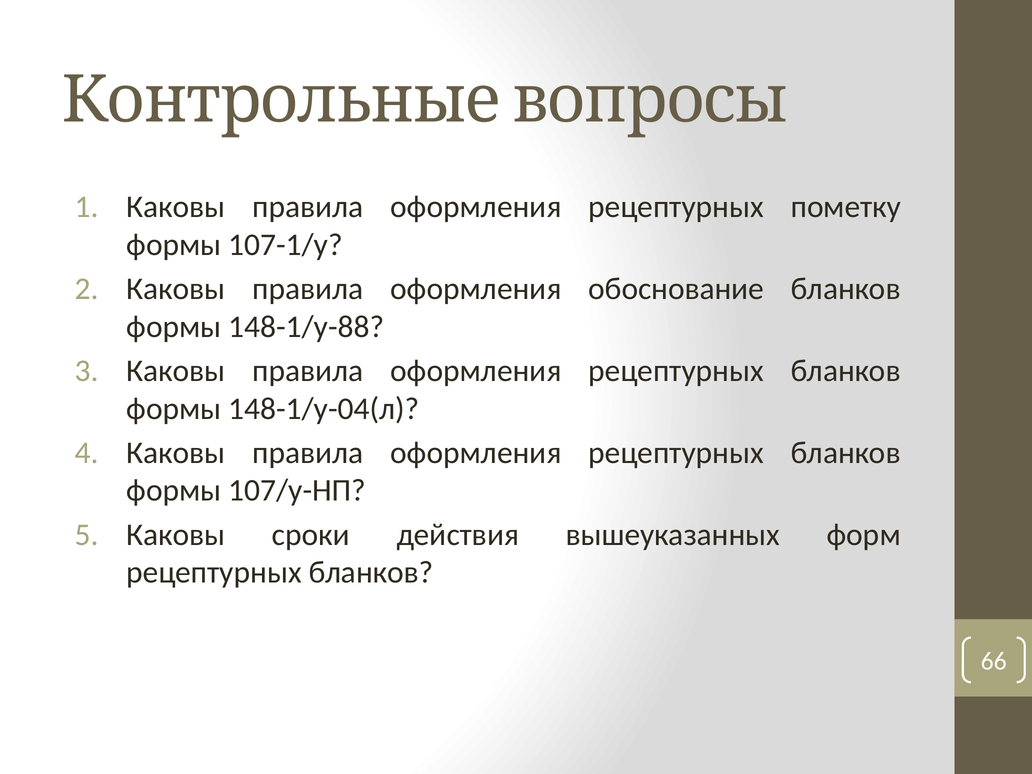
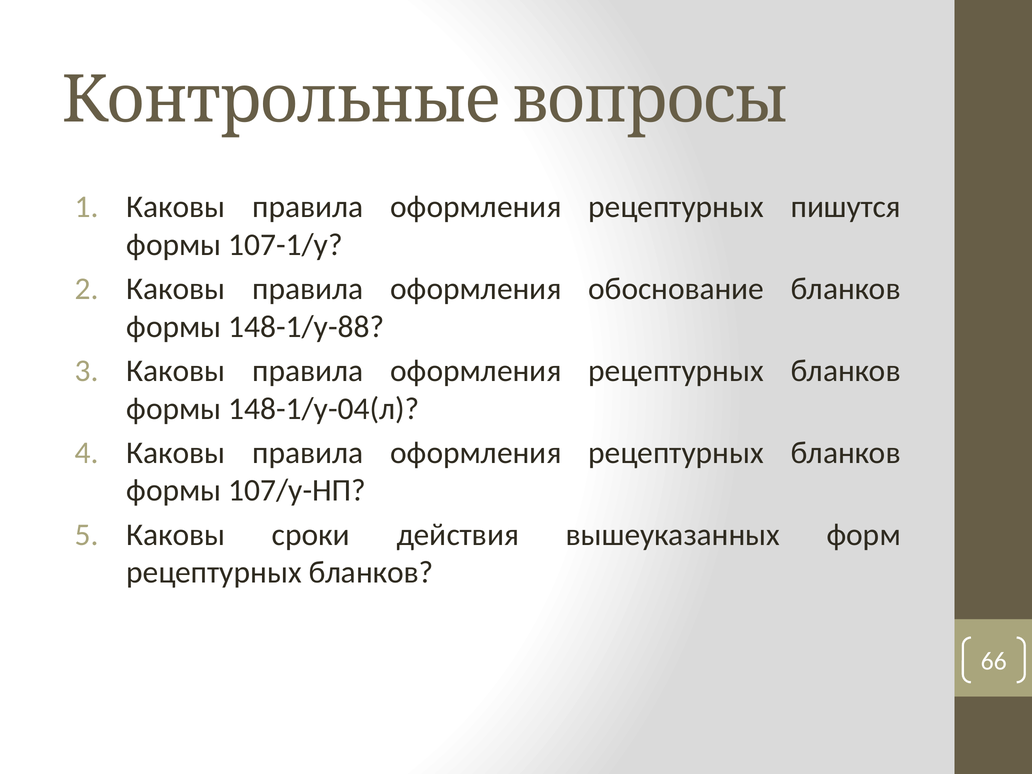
пометку: пометку -> пишутся
